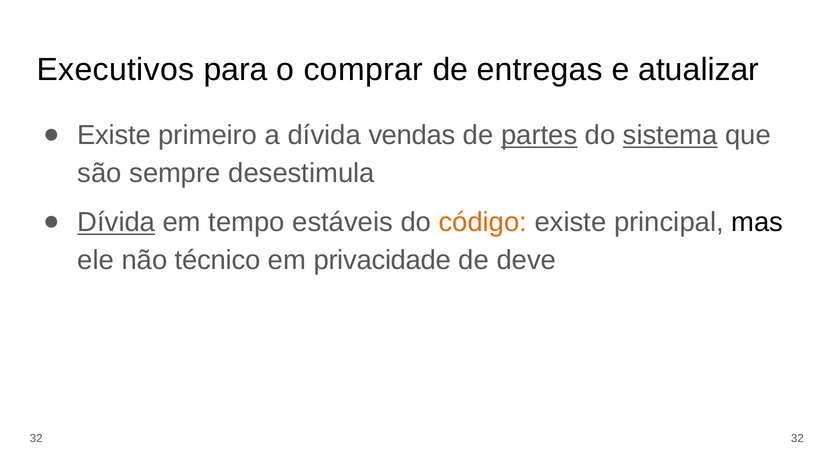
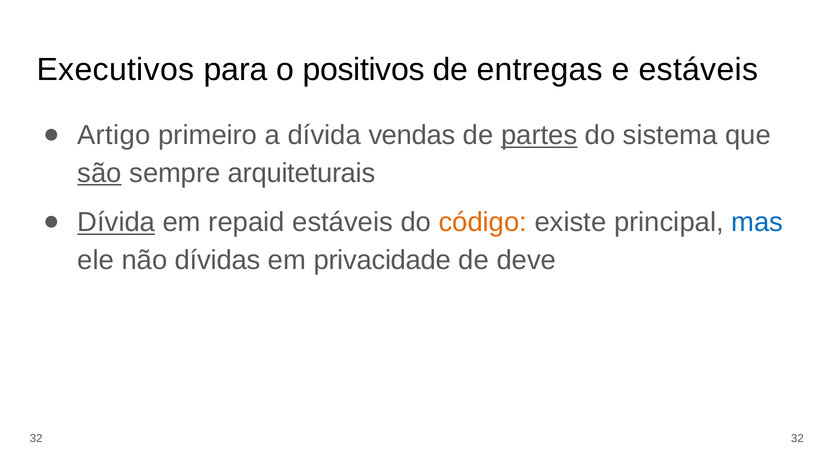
comprar: comprar -> positivos
e atualizar: atualizar -> estáveis
Existe at (114, 135): Existe -> Artigo
sistema underline: present -> none
são underline: none -> present
desestimula: desestimula -> arquiteturais
tempo: tempo -> repaid
mas colour: black -> blue
técnico: técnico -> dívidas
